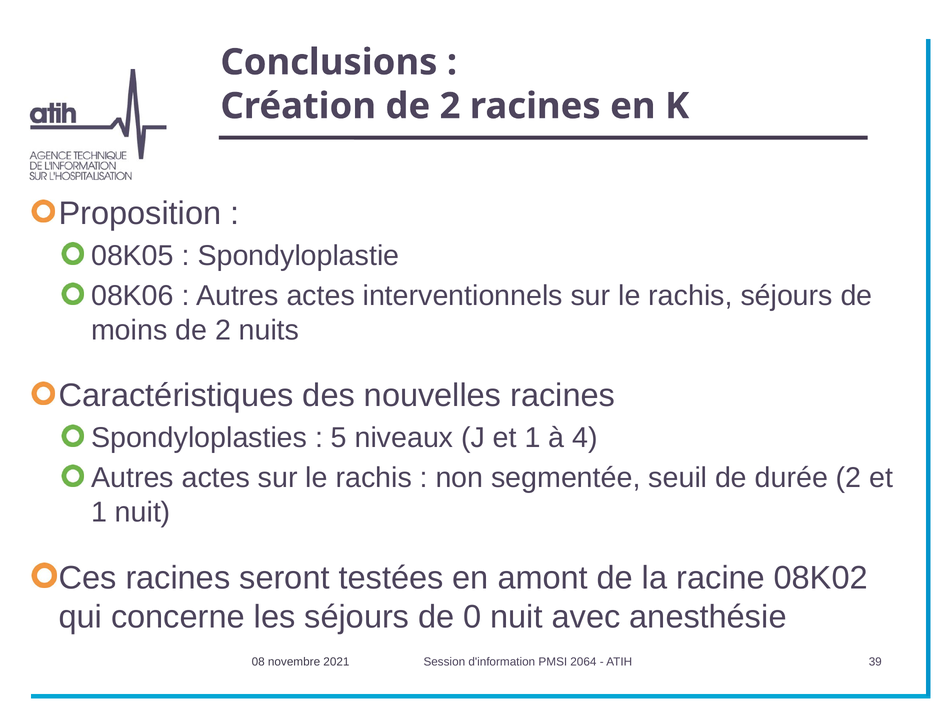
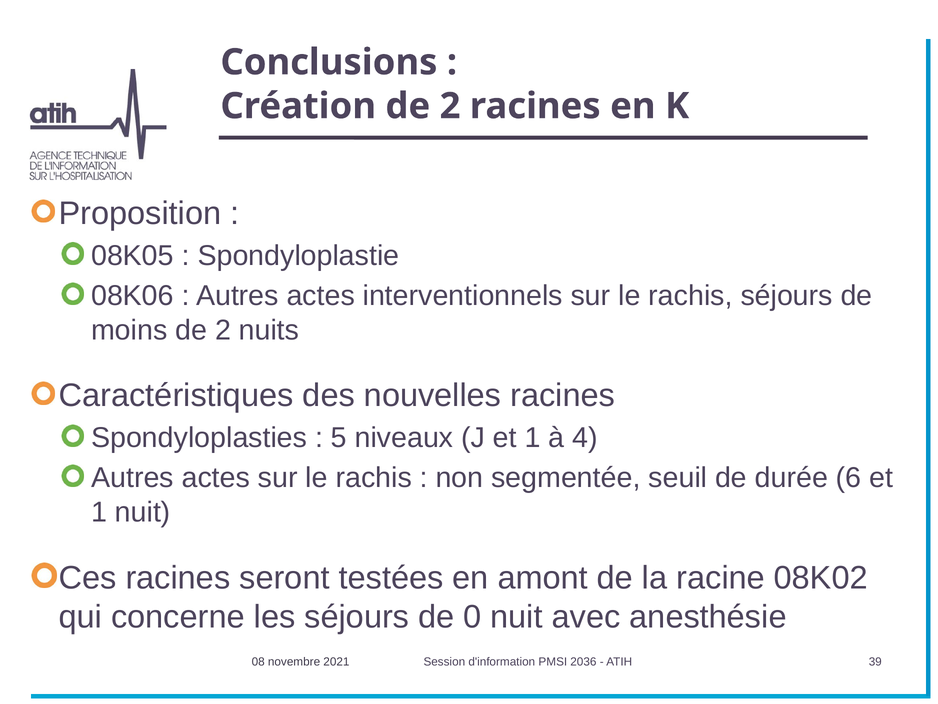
durée 2: 2 -> 6
2064: 2064 -> 2036
